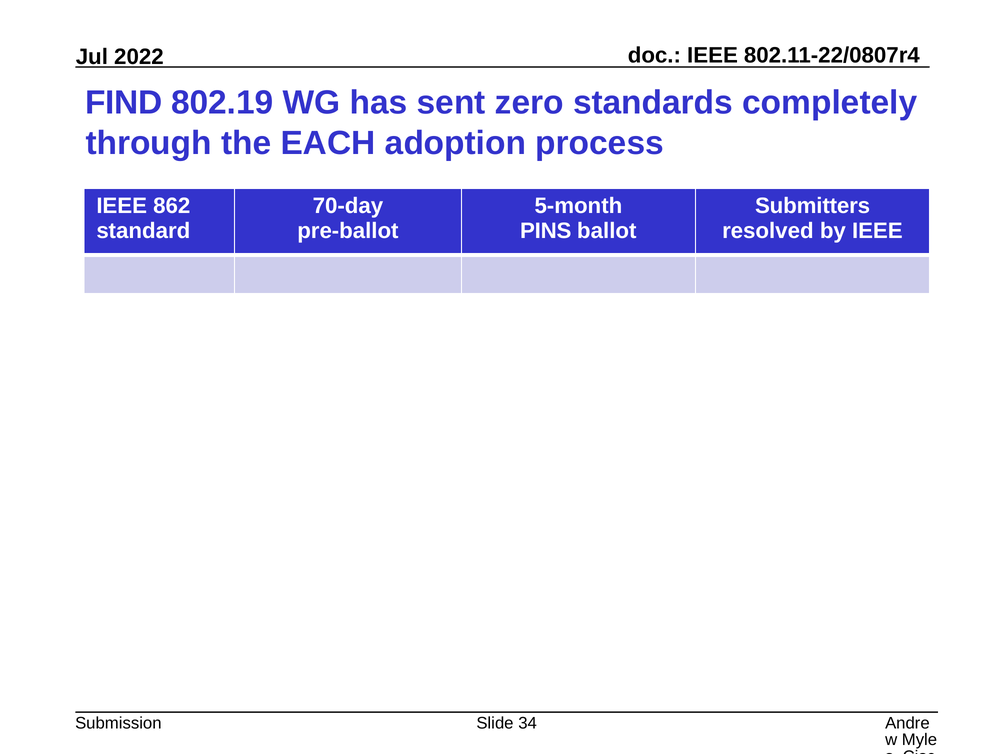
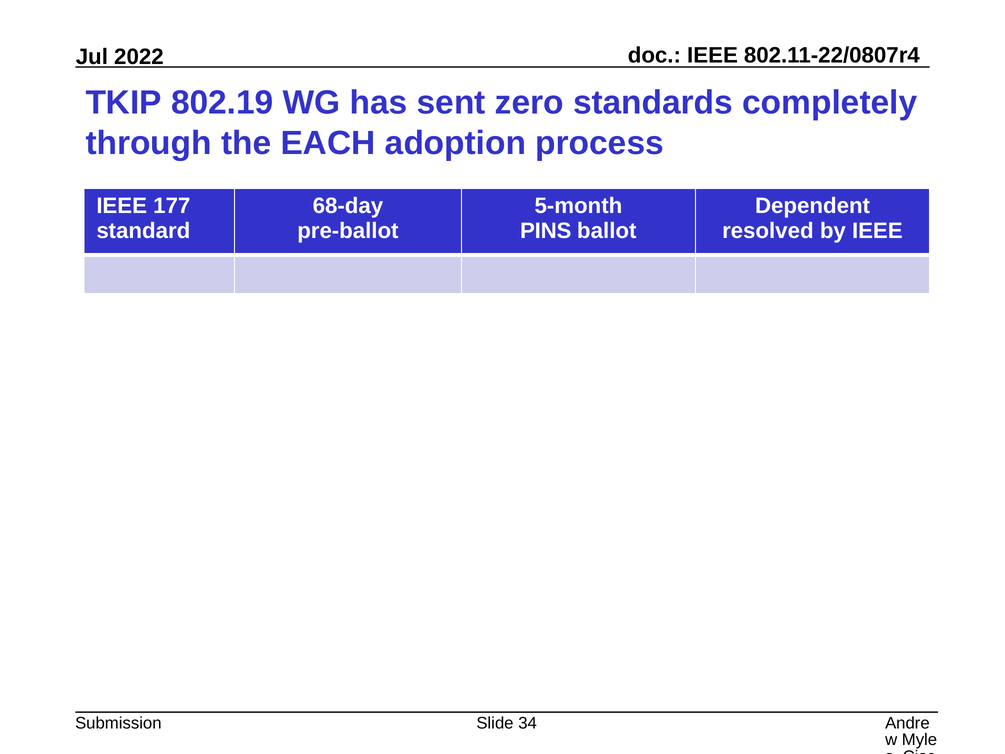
FIND: FIND -> TKIP
862: 862 -> 177
70-day: 70-day -> 68-day
Submitters: Submitters -> Dependent
